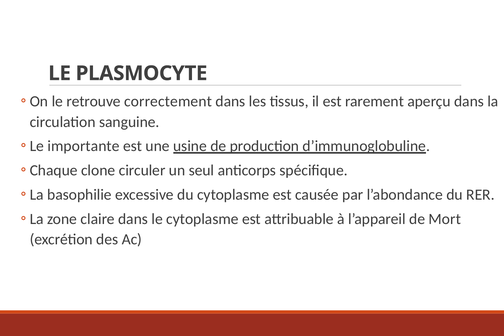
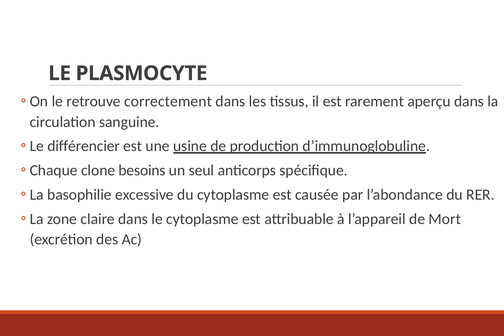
importante: importante -> différencier
circuler: circuler -> besoins
